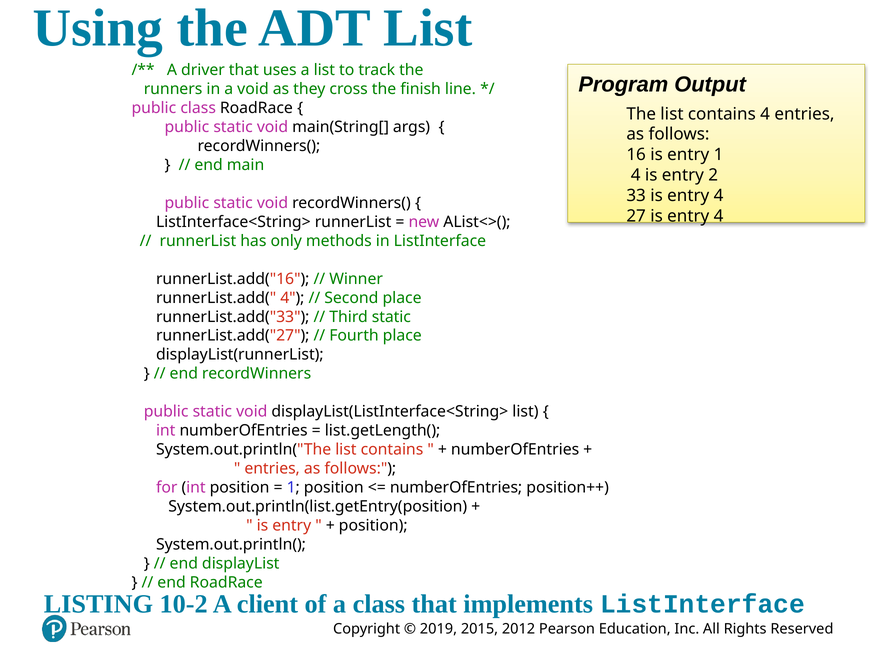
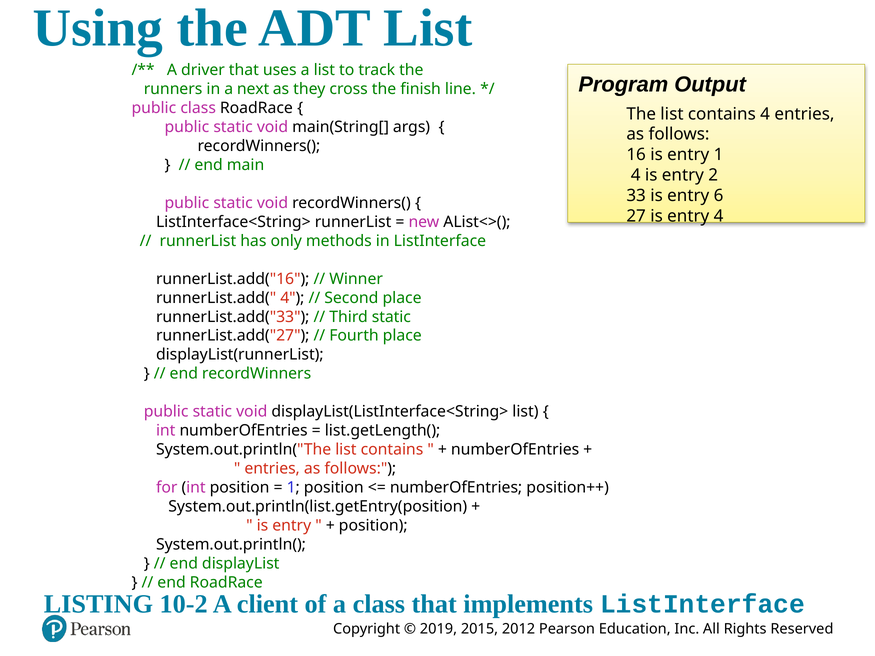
a void: void -> next
33 is entry 4: 4 -> 6
